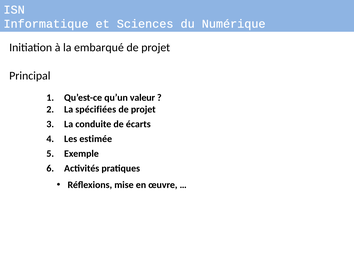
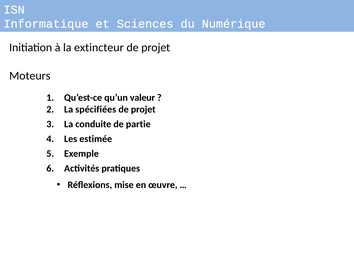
embarqué: embarqué -> extincteur
Principal: Principal -> Moteurs
écarts: écarts -> partie
